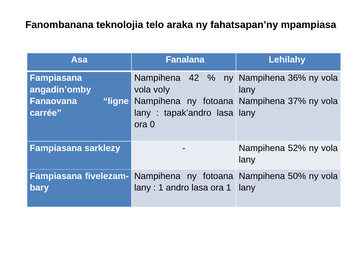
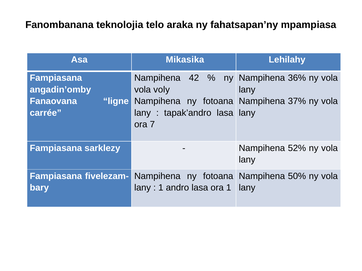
Fanalana: Fanalana -> Mikasika
0: 0 -> 7
